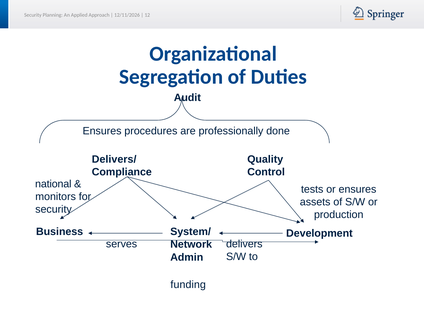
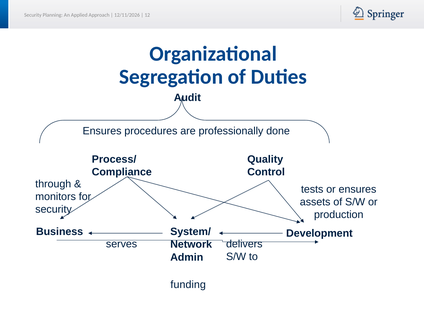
Delivers/: Delivers/ -> Process/
national: national -> through
